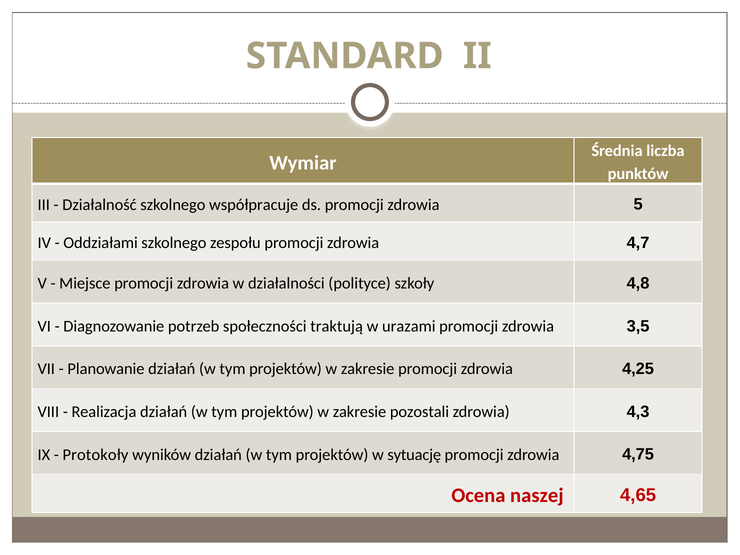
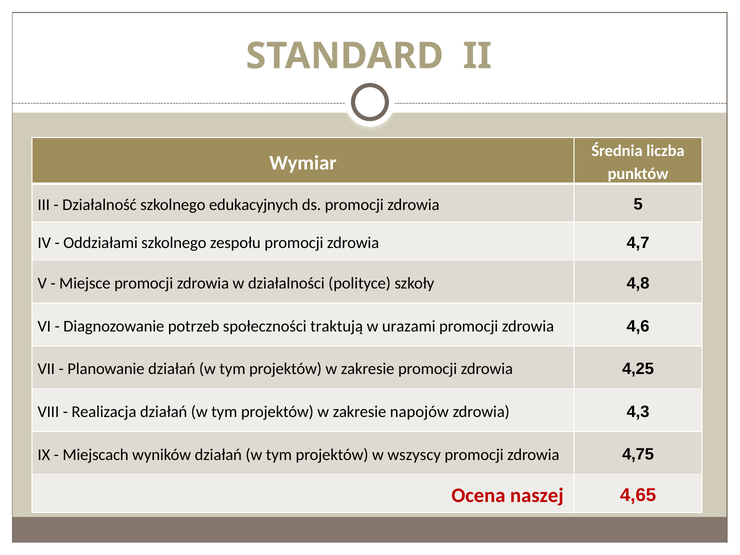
współpracuje: współpracuje -> edukacyjnych
3,5: 3,5 -> 4,6
pozostali: pozostali -> napojów
Protokoły: Protokoły -> Miejscach
sytuację: sytuację -> wszyscy
